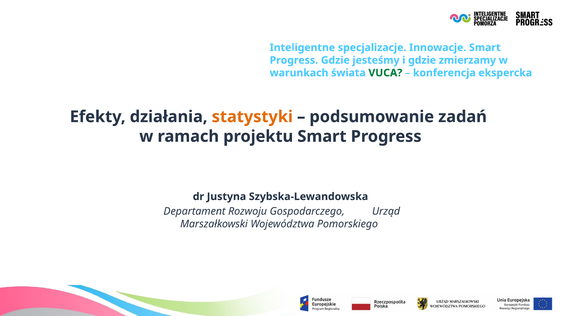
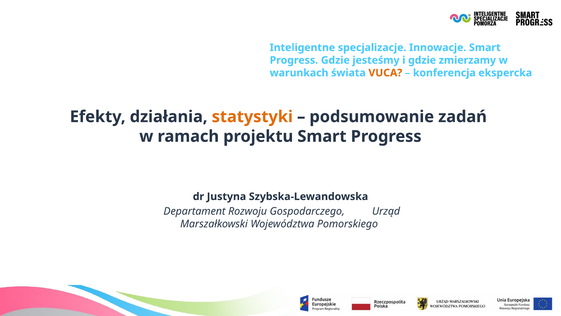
VUCA colour: green -> orange
